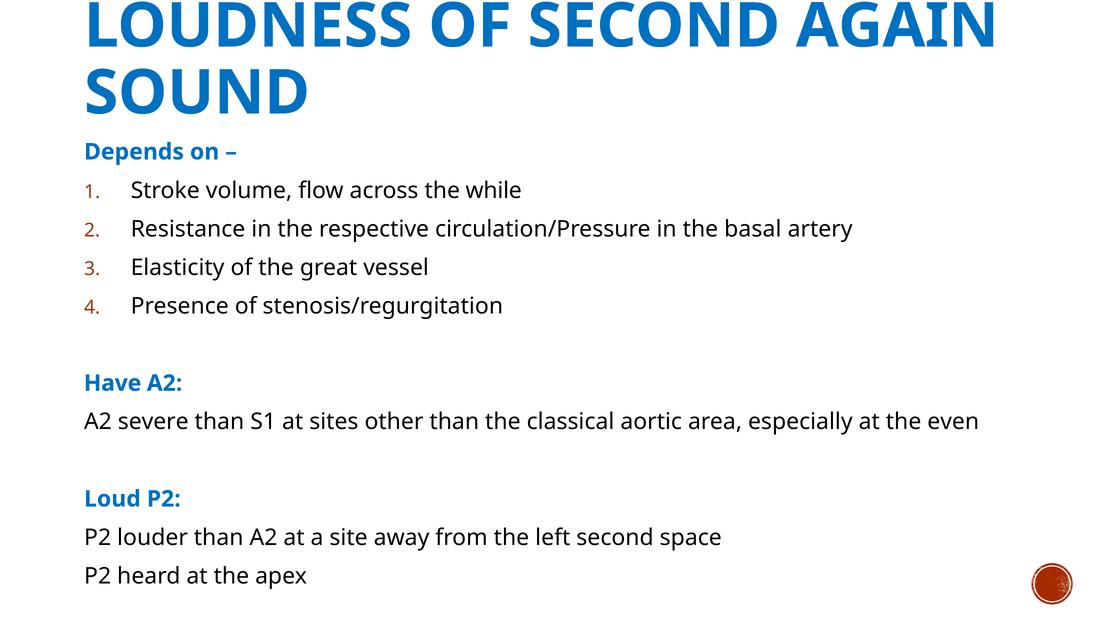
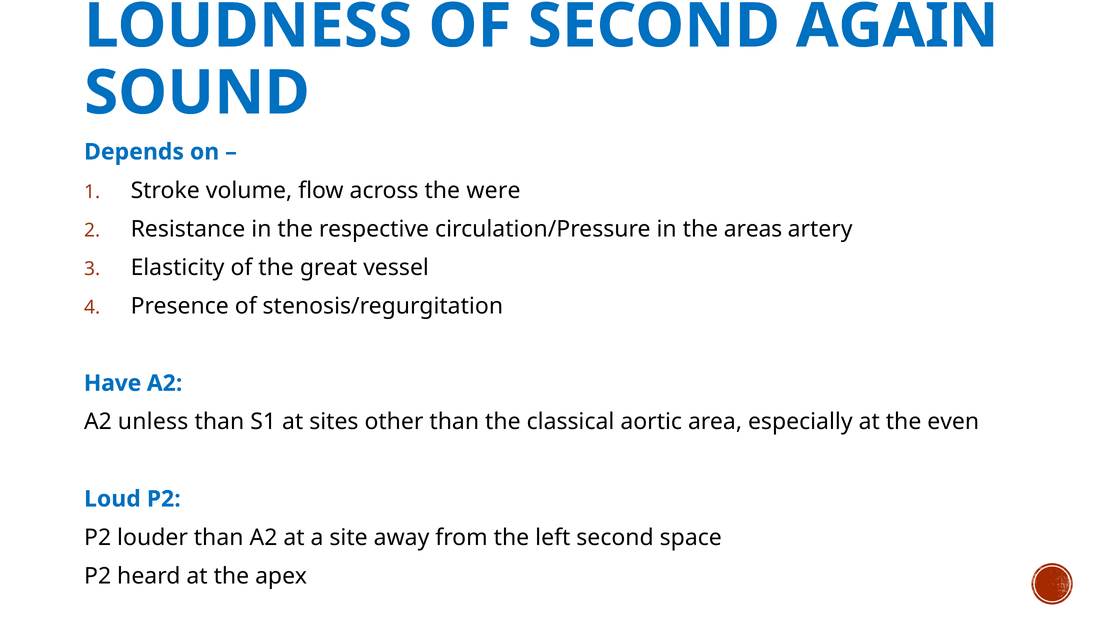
while: while -> were
basal: basal -> areas
severe: severe -> unless
